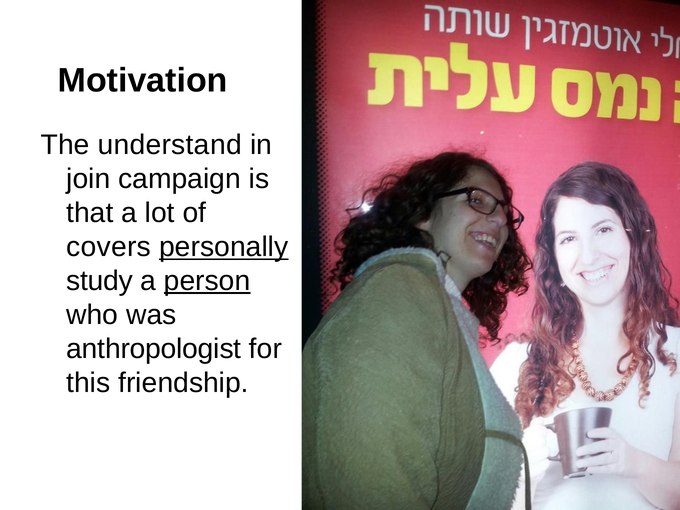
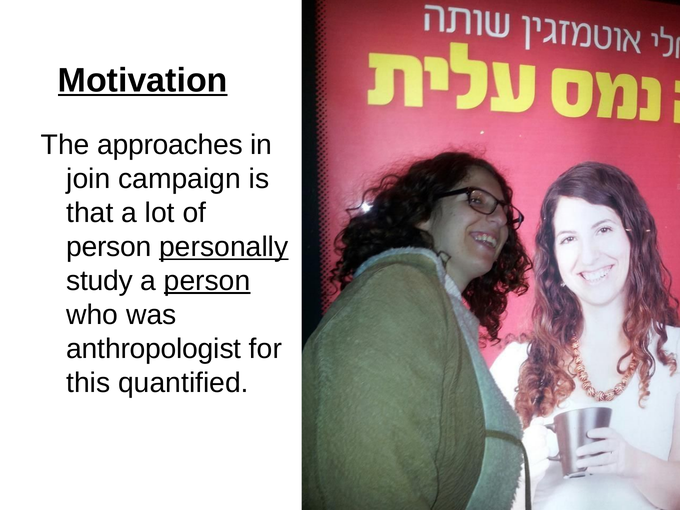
Motivation underline: none -> present
understand: understand -> approaches
covers at (109, 247): covers -> person
friendship: friendship -> quantified
